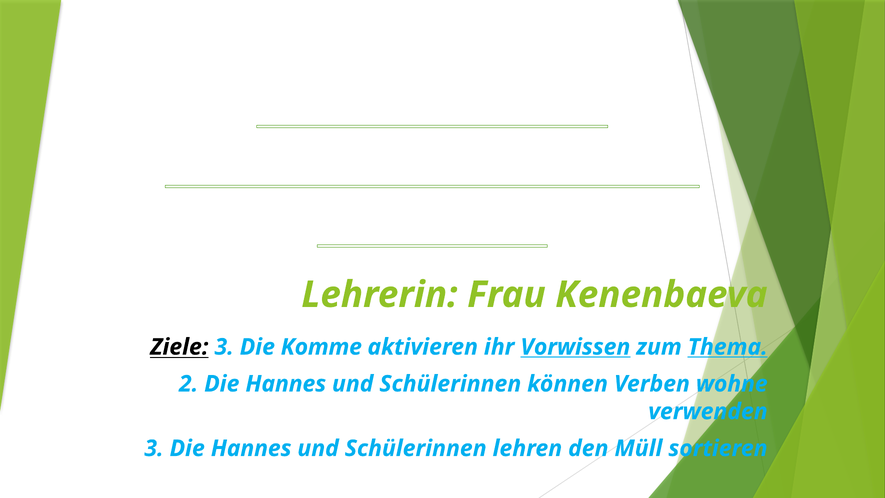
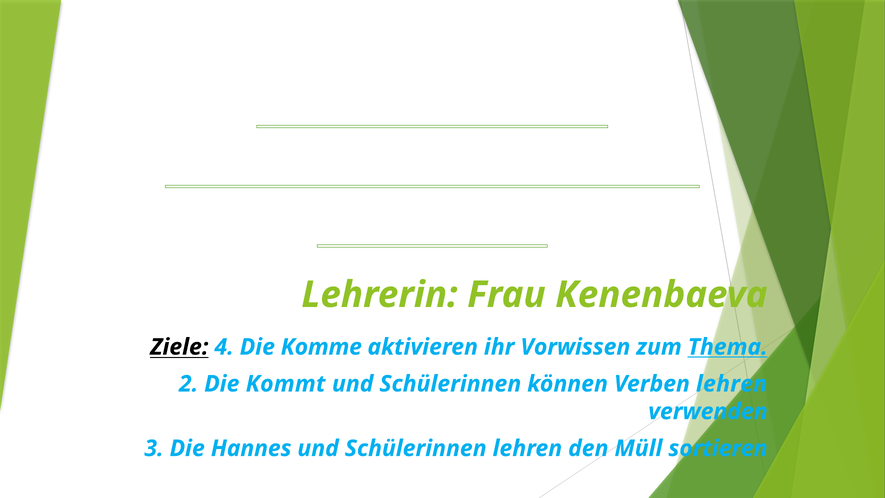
Ziele 3: 3 -> 4
Vorwissen underline: present -> none
2 Die Hannes: Hannes -> Kommt
Verben wohne: wohne -> lehren
